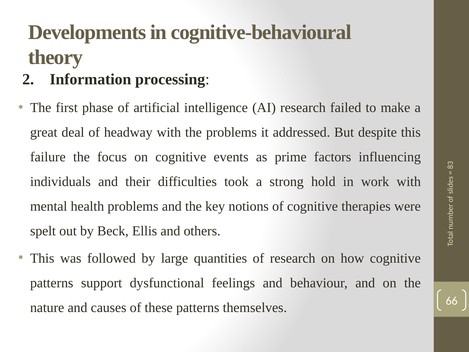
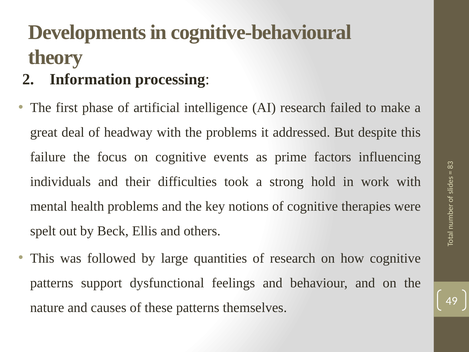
66: 66 -> 49
